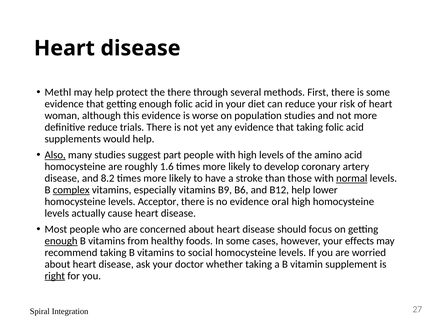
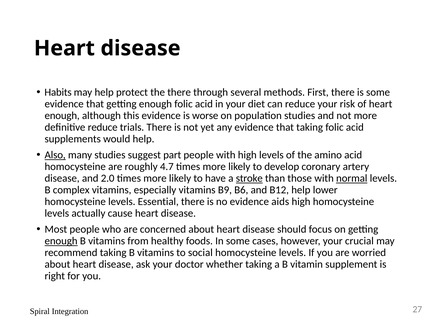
Methl: Methl -> Habits
woman at (62, 115): woman -> enough
1.6: 1.6 -> 4.7
8.2: 8.2 -> 2.0
stroke underline: none -> present
complex underline: present -> none
Acceptor: Acceptor -> Essential
oral: oral -> aids
effects: effects -> crucial
right underline: present -> none
